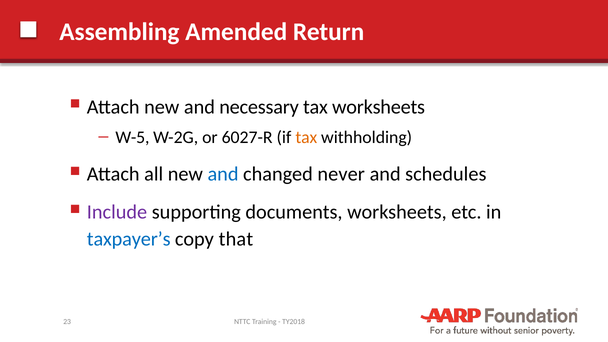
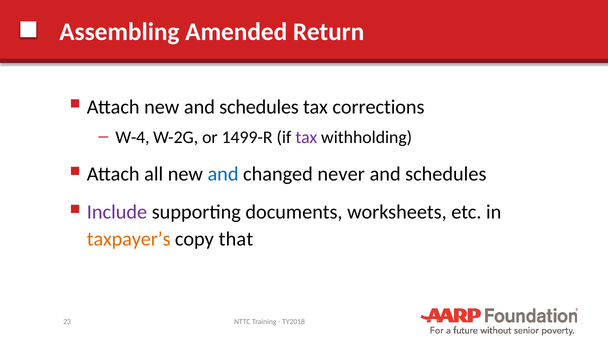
new and necessary: necessary -> schedules
tax worksheets: worksheets -> corrections
W-5: W-5 -> W-4
6027-R: 6027-R -> 1499-R
tax at (306, 137) colour: orange -> purple
taxpayer’s colour: blue -> orange
